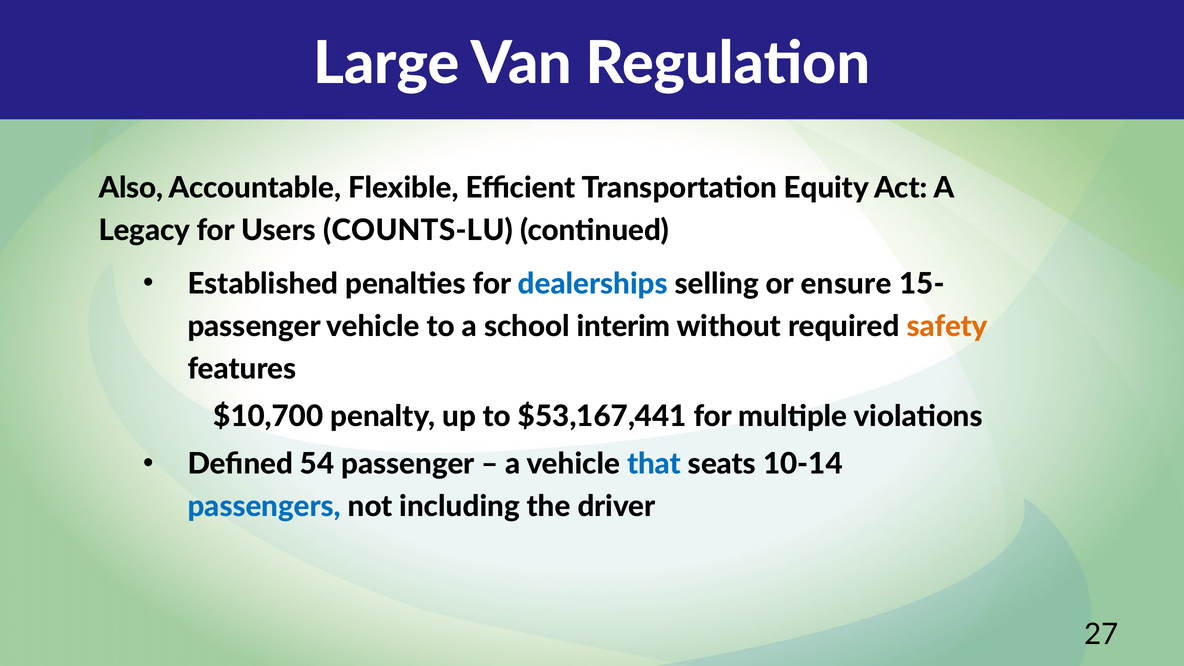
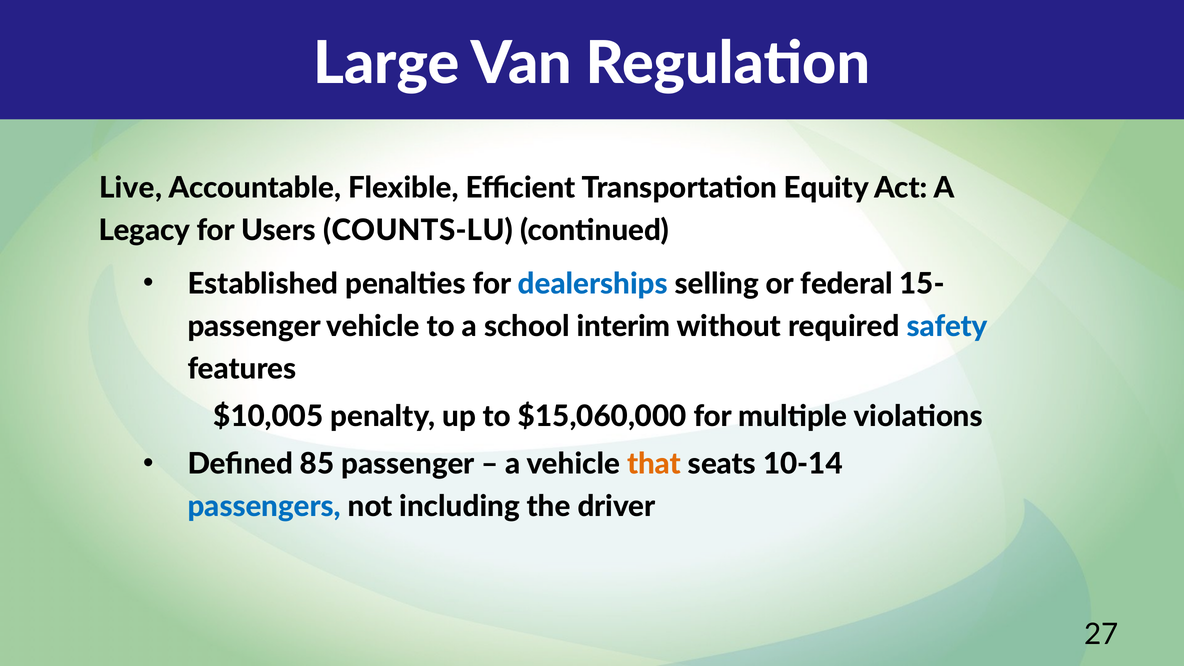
Also: Also -> Live
ensure: ensure -> federal
safety colour: orange -> blue
$10,700: $10,700 -> $10,005
$53,167,441: $53,167,441 -> $15,060,000
54: 54 -> 85
that colour: blue -> orange
